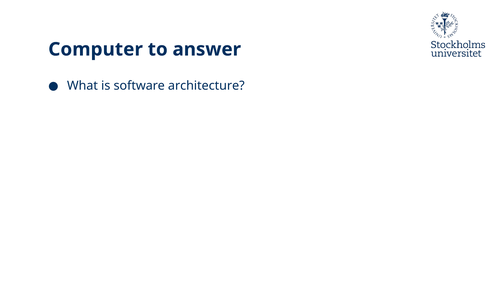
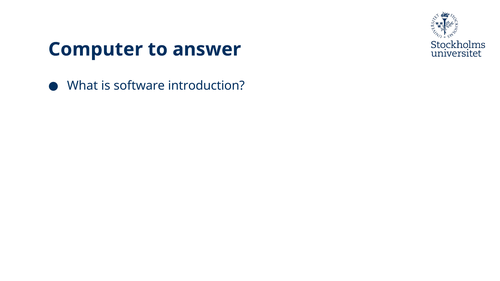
architecture: architecture -> introduction
